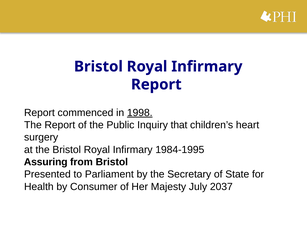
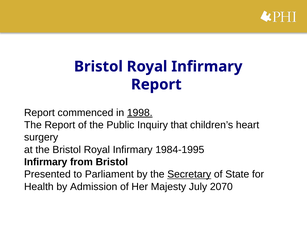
Assuring at (46, 161): Assuring -> Infirmary
Secretary underline: none -> present
Consumer: Consumer -> Admission
2037: 2037 -> 2070
